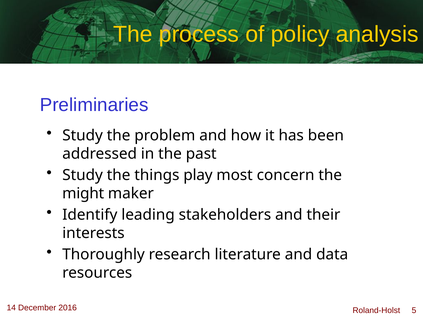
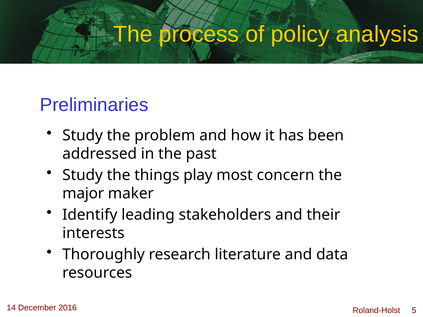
might: might -> major
